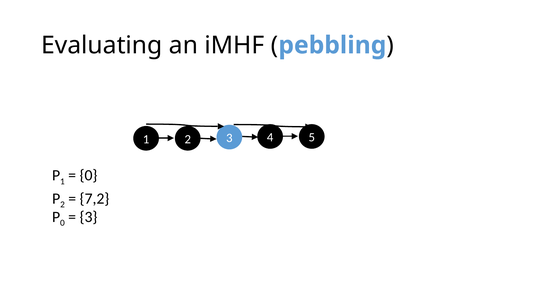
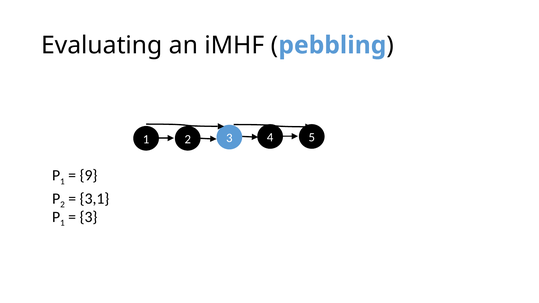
0 at (88, 175): 0 -> 9
7,2: 7,2 -> 3,1
0 at (62, 223): 0 -> 1
